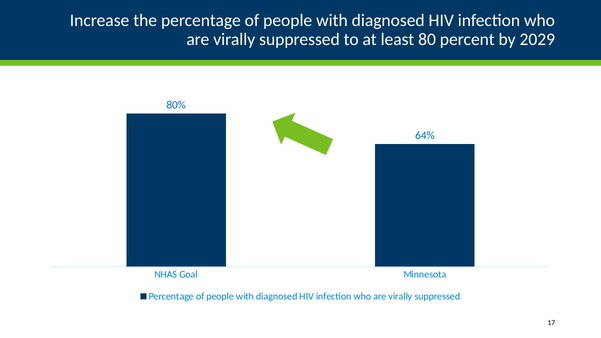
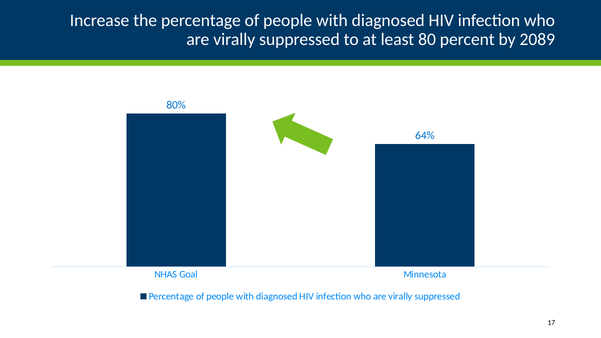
2029: 2029 -> 2089
